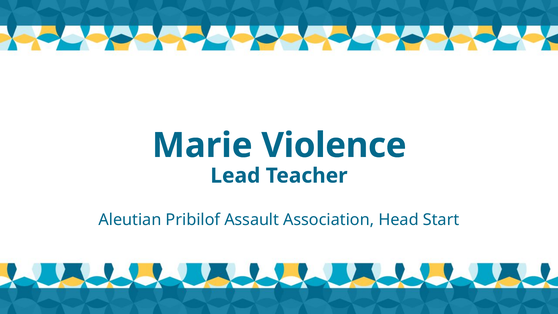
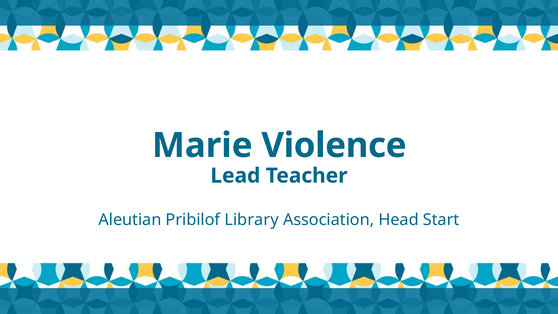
Assault: Assault -> Library
